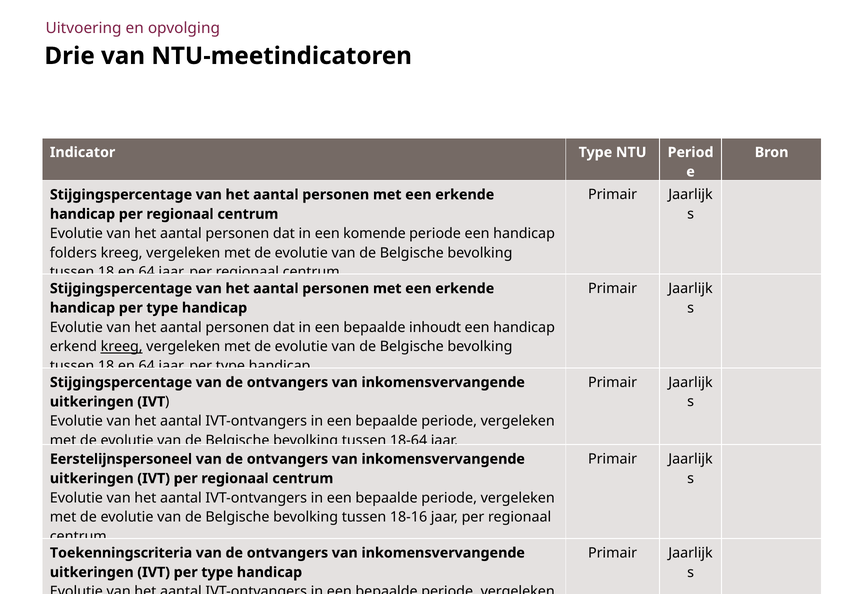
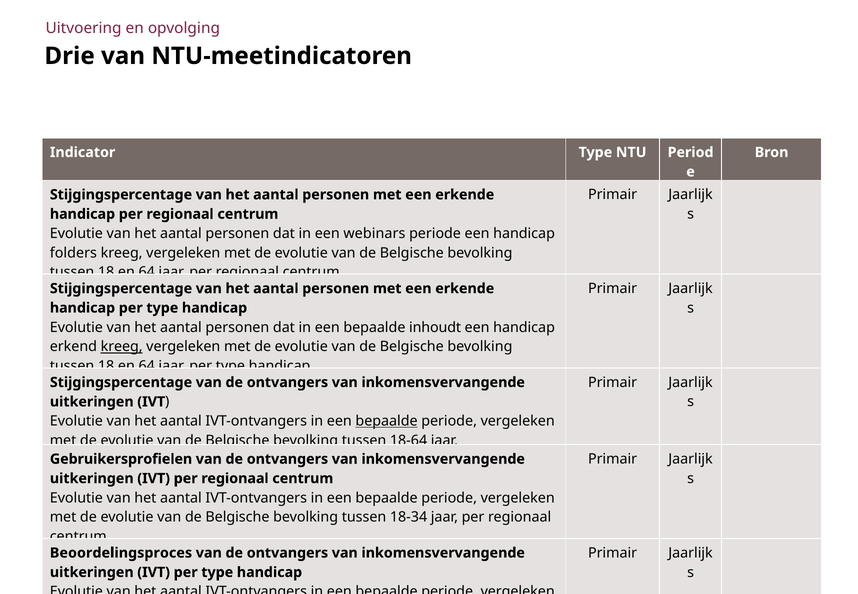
komende: komende -> webinars
bepaalde at (387, 421) underline: none -> present
Eerstelijnspersoneel: Eerstelijnspersoneel -> Gebruikersprofielen
18-16: 18-16 -> 18-34
Toekenningscriteria: Toekenningscriteria -> Beoordelingsproces
